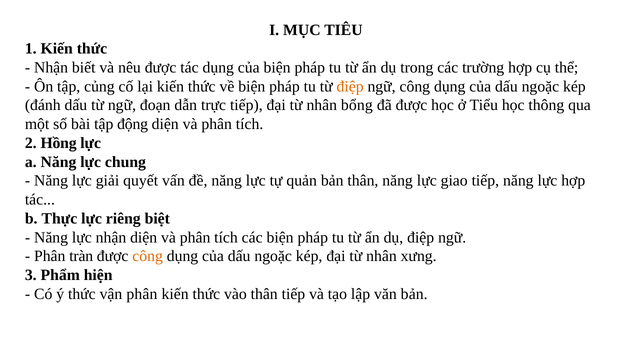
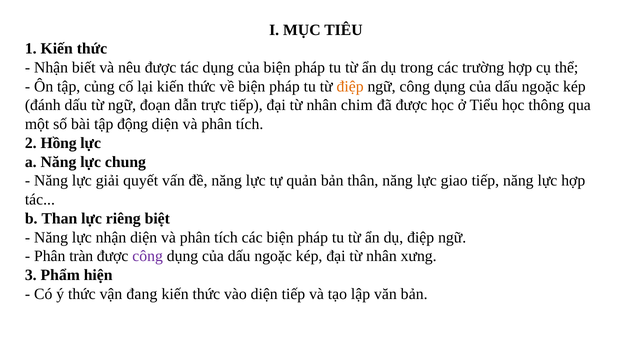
bổng: bổng -> chim
Thực: Thực -> Than
công at (148, 256) colour: orange -> purple
vận phân: phân -> đang
vào thân: thân -> diện
